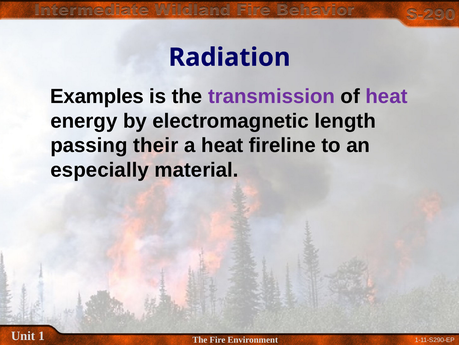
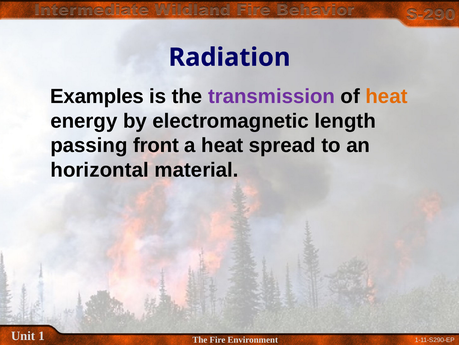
heat at (387, 96) colour: purple -> orange
their: their -> front
fireline: fireline -> spread
especially: especially -> horizontal
